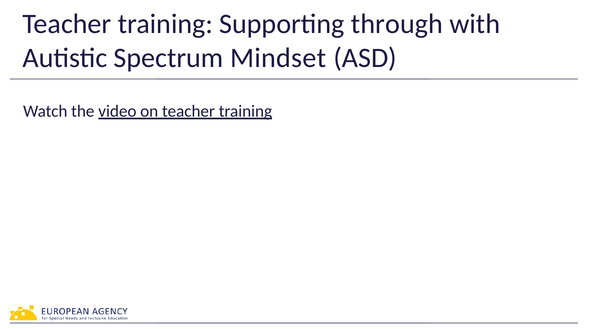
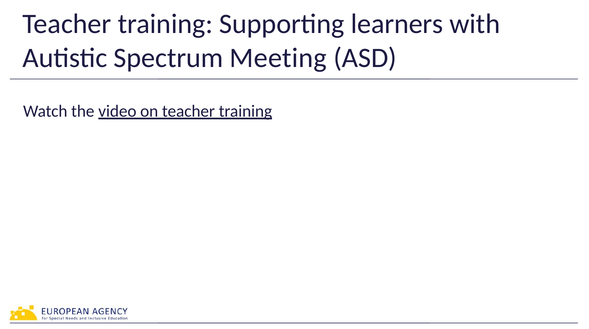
through: through -> learners
Mindset: Mindset -> Meeting
